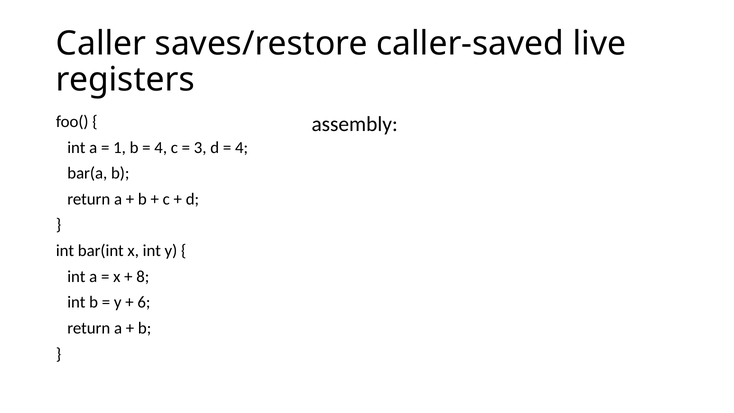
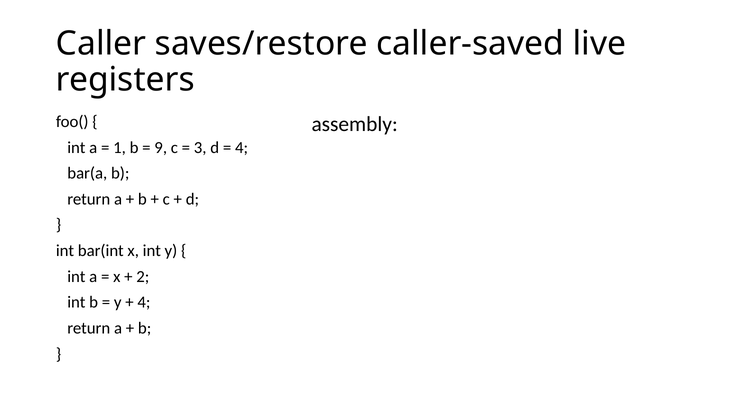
4 at (161, 147): 4 -> 9
8: 8 -> 2
6 at (144, 302): 6 -> 4
